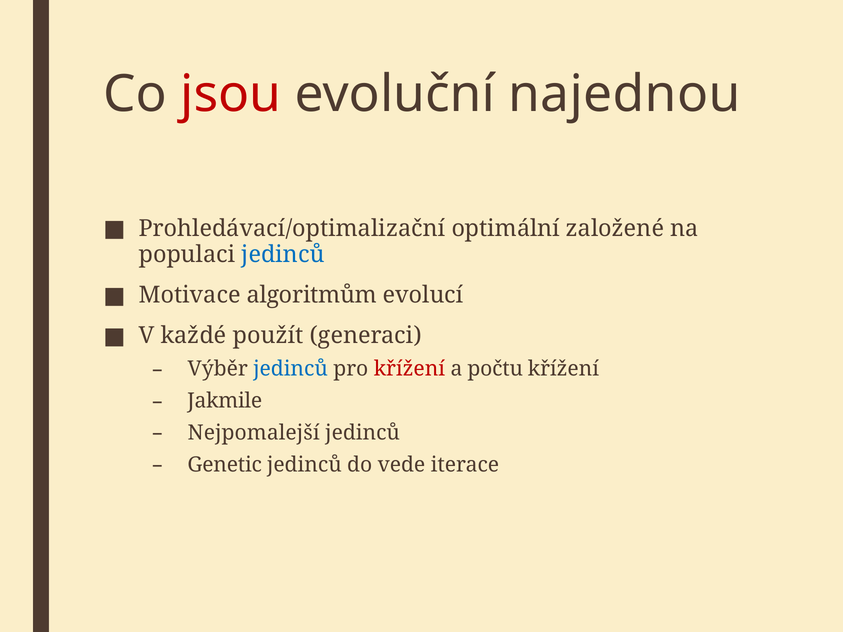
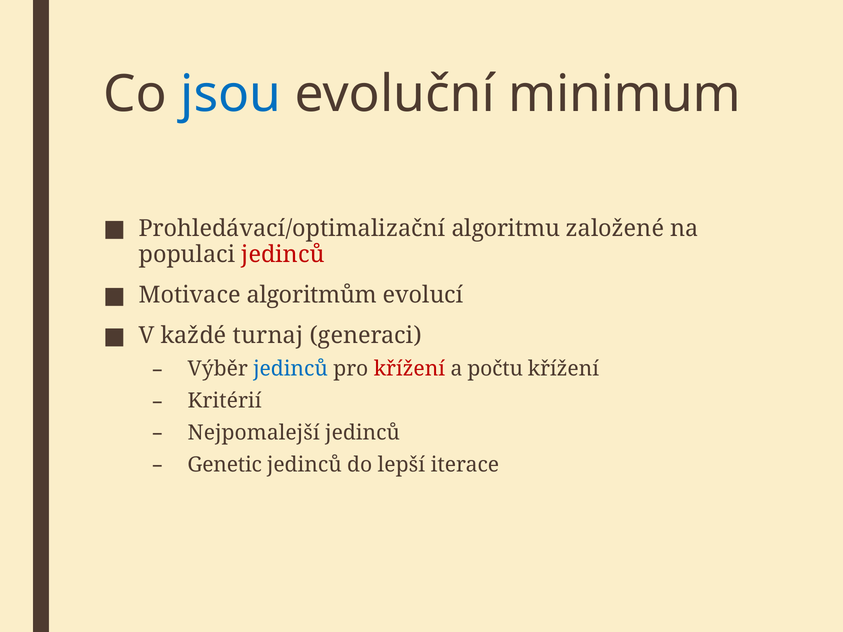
jsou colour: red -> blue
najednou: najednou -> minimum
optimální: optimální -> algoritmu
jedinců at (283, 255) colour: blue -> red
použít: použít -> turnaj
Jakmile: Jakmile -> Kritérií
vede: vede -> lepší
